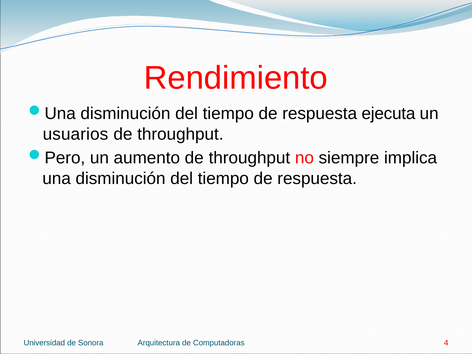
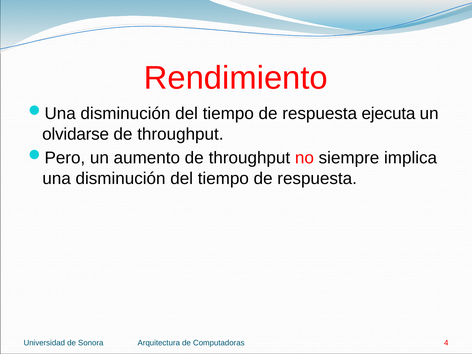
usuarios: usuarios -> olvidarse
